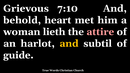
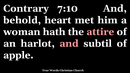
Grievous: Grievous -> Contrary
lieth: lieth -> hath
and at (69, 44) colour: yellow -> pink
guide: guide -> apple
